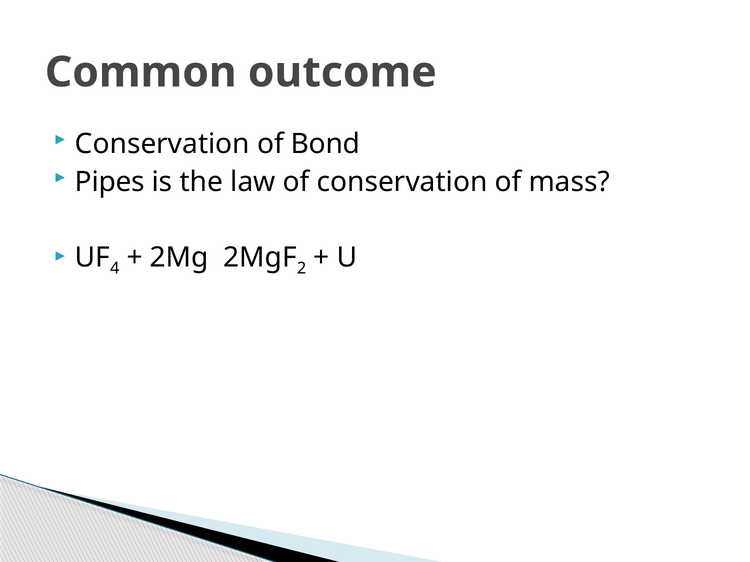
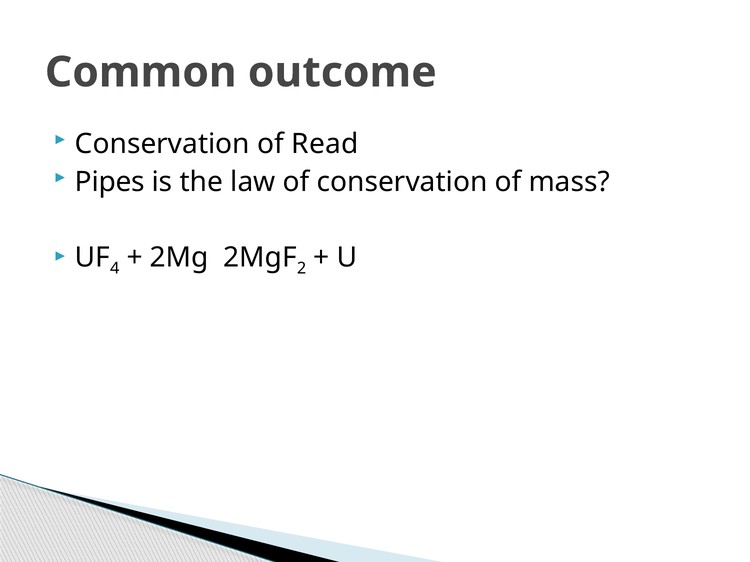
Bond: Bond -> Read
